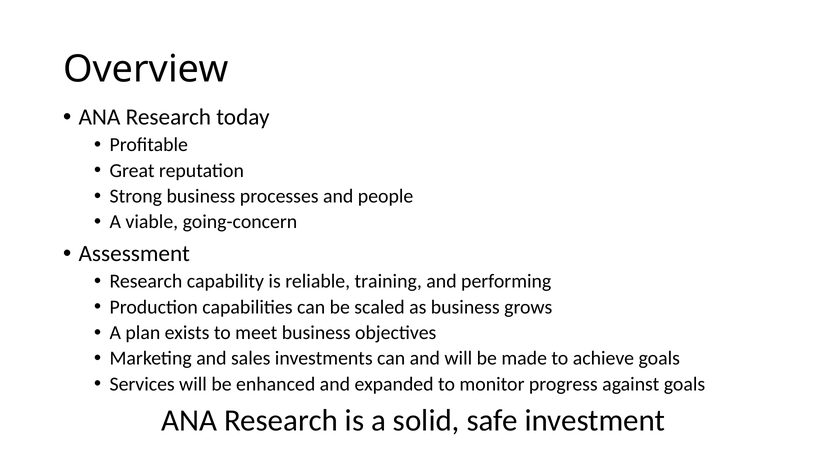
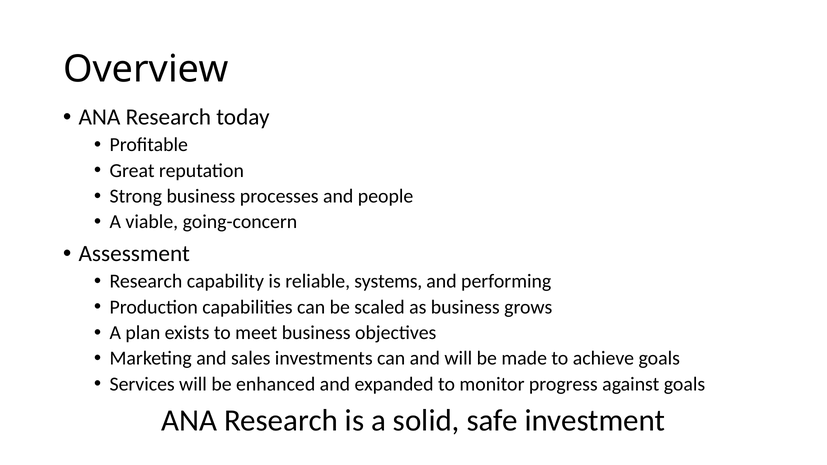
training: training -> systems
